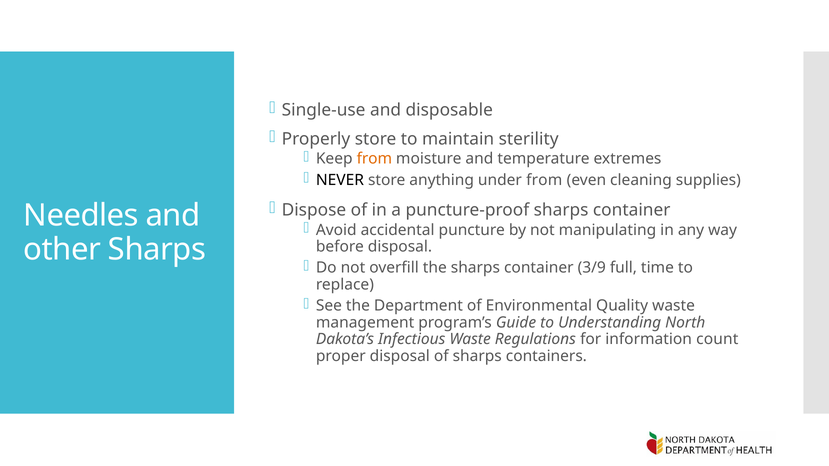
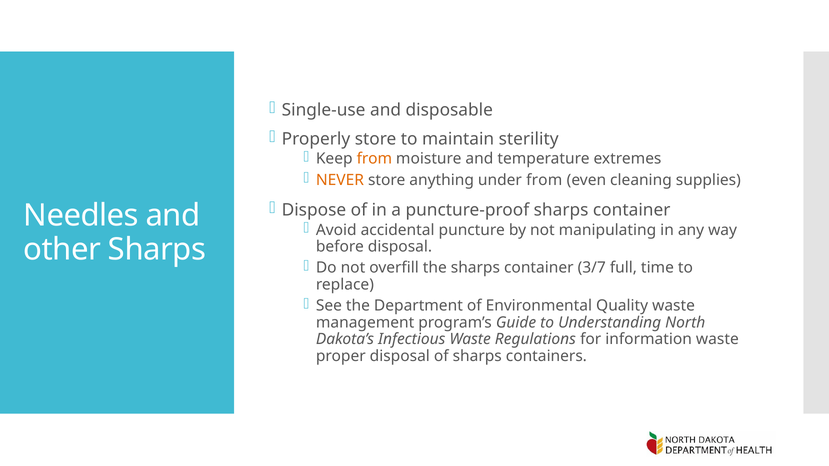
NEVER colour: black -> orange
3/9: 3/9 -> 3/7
information count: count -> waste
